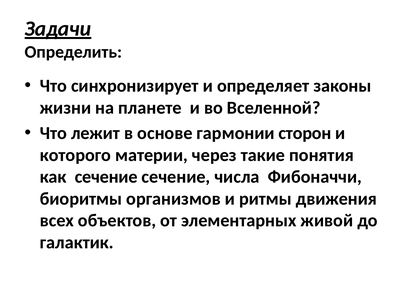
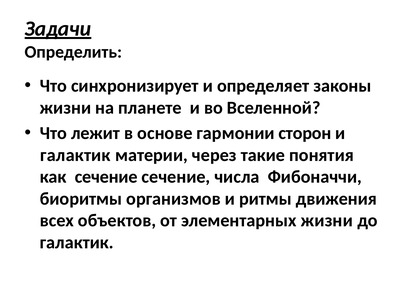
которого at (75, 155): которого -> галактик
элементарных живой: живой -> жизни
